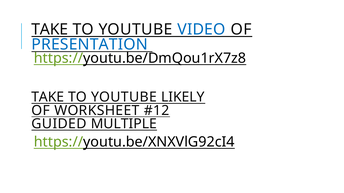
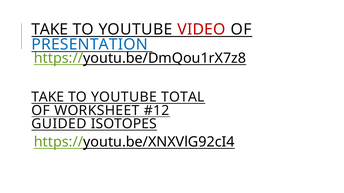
VIDEO colour: blue -> red
LIKELY: LIKELY -> TOTAL
MULTIPLE: MULTIPLE -> ISOTOPES
